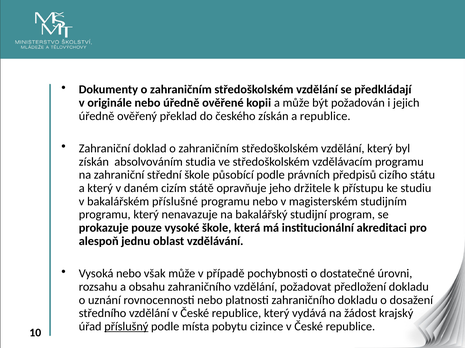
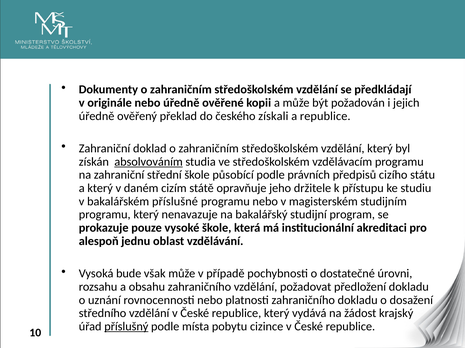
českého získán: získán -> získali
absolvováním underline: none -> present
Vysoká nebo: nebo -> bude
